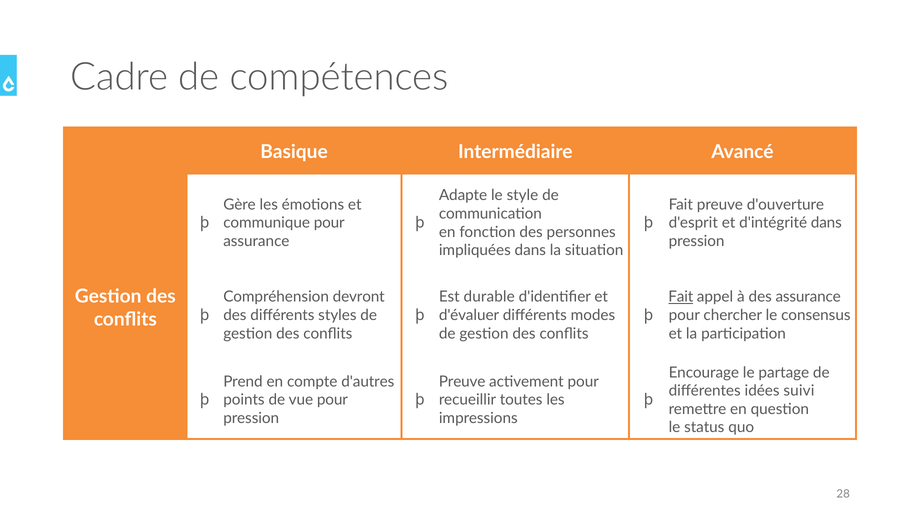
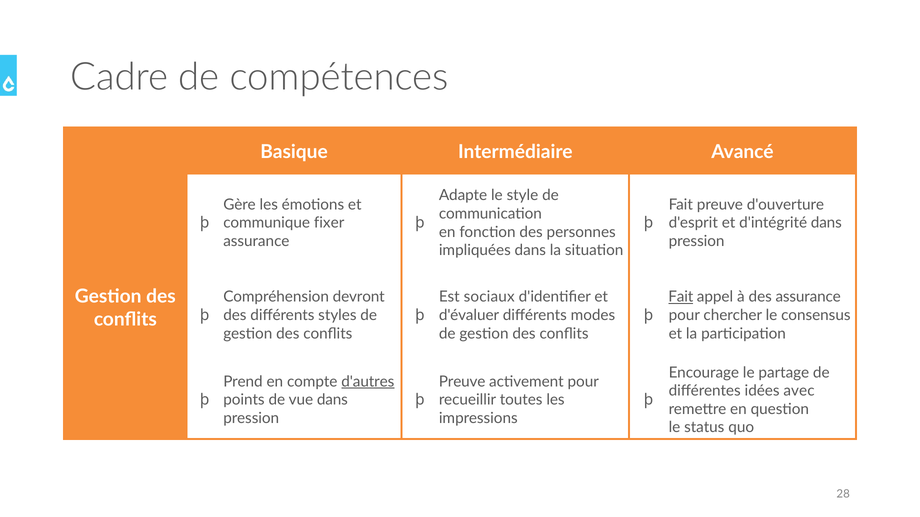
communique pour: pour -> fixer
durable: durable -> sociaux
d'autres underline: none -> present
suivi: suivi -> avec
vue pour: pour -> dans
